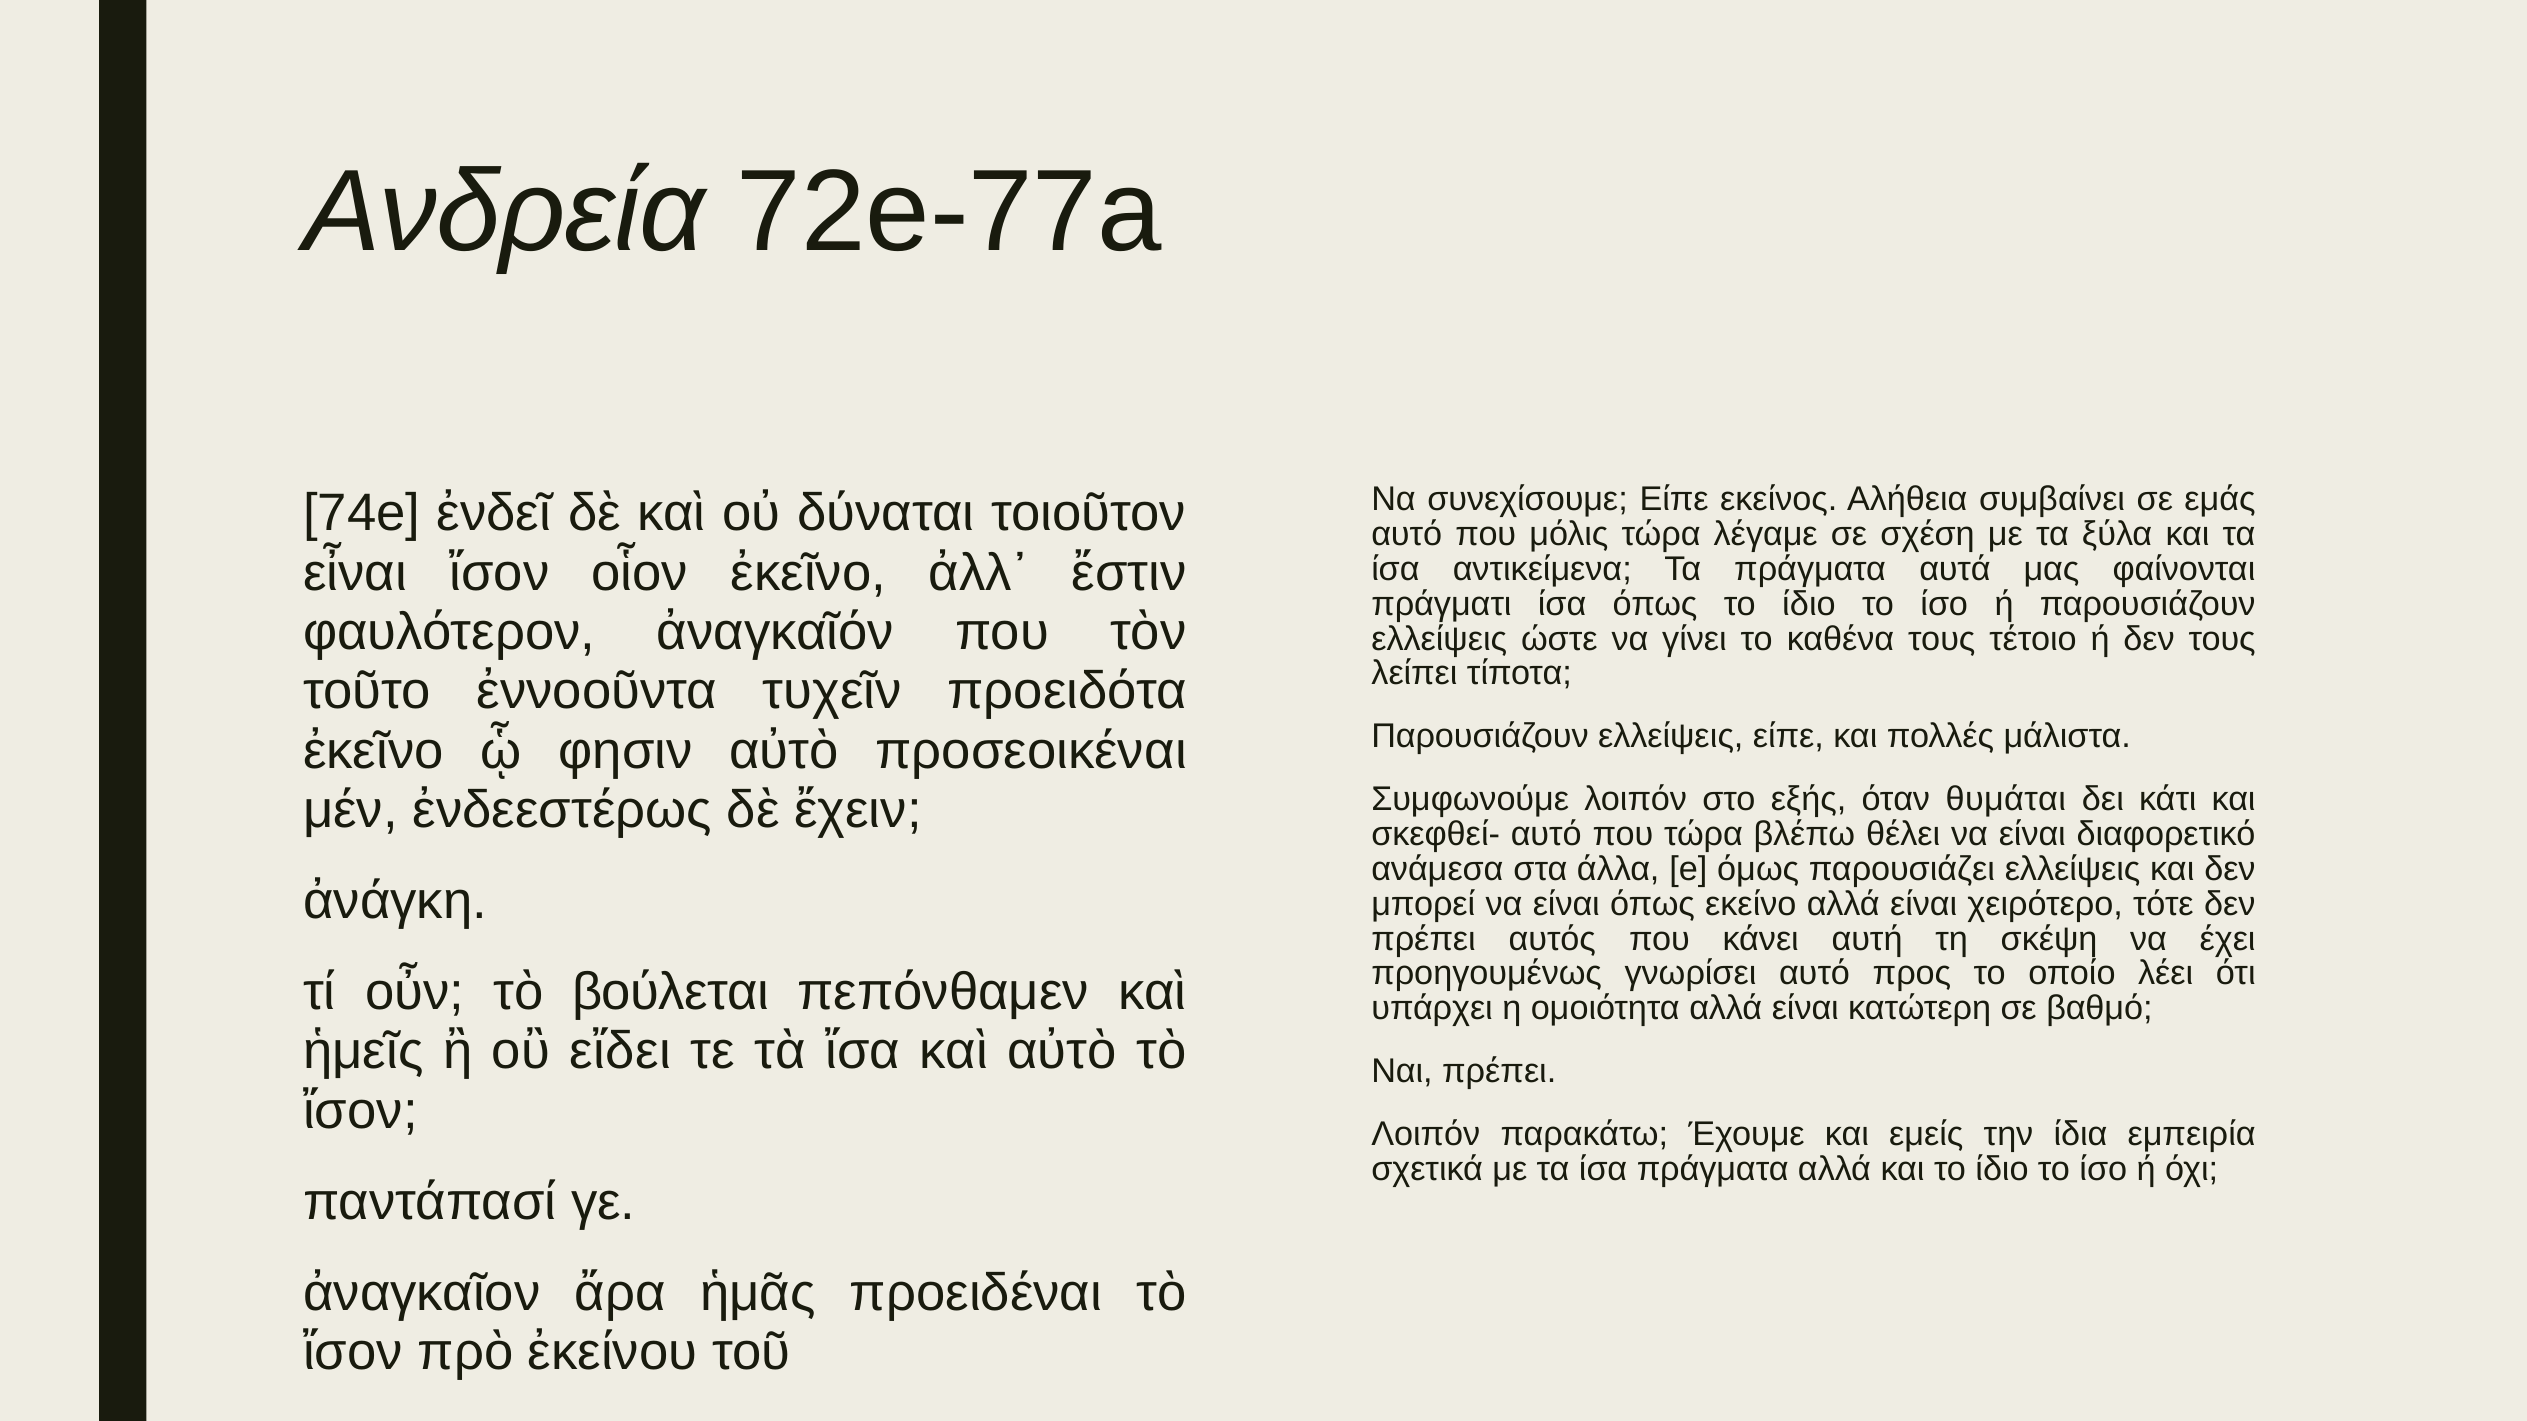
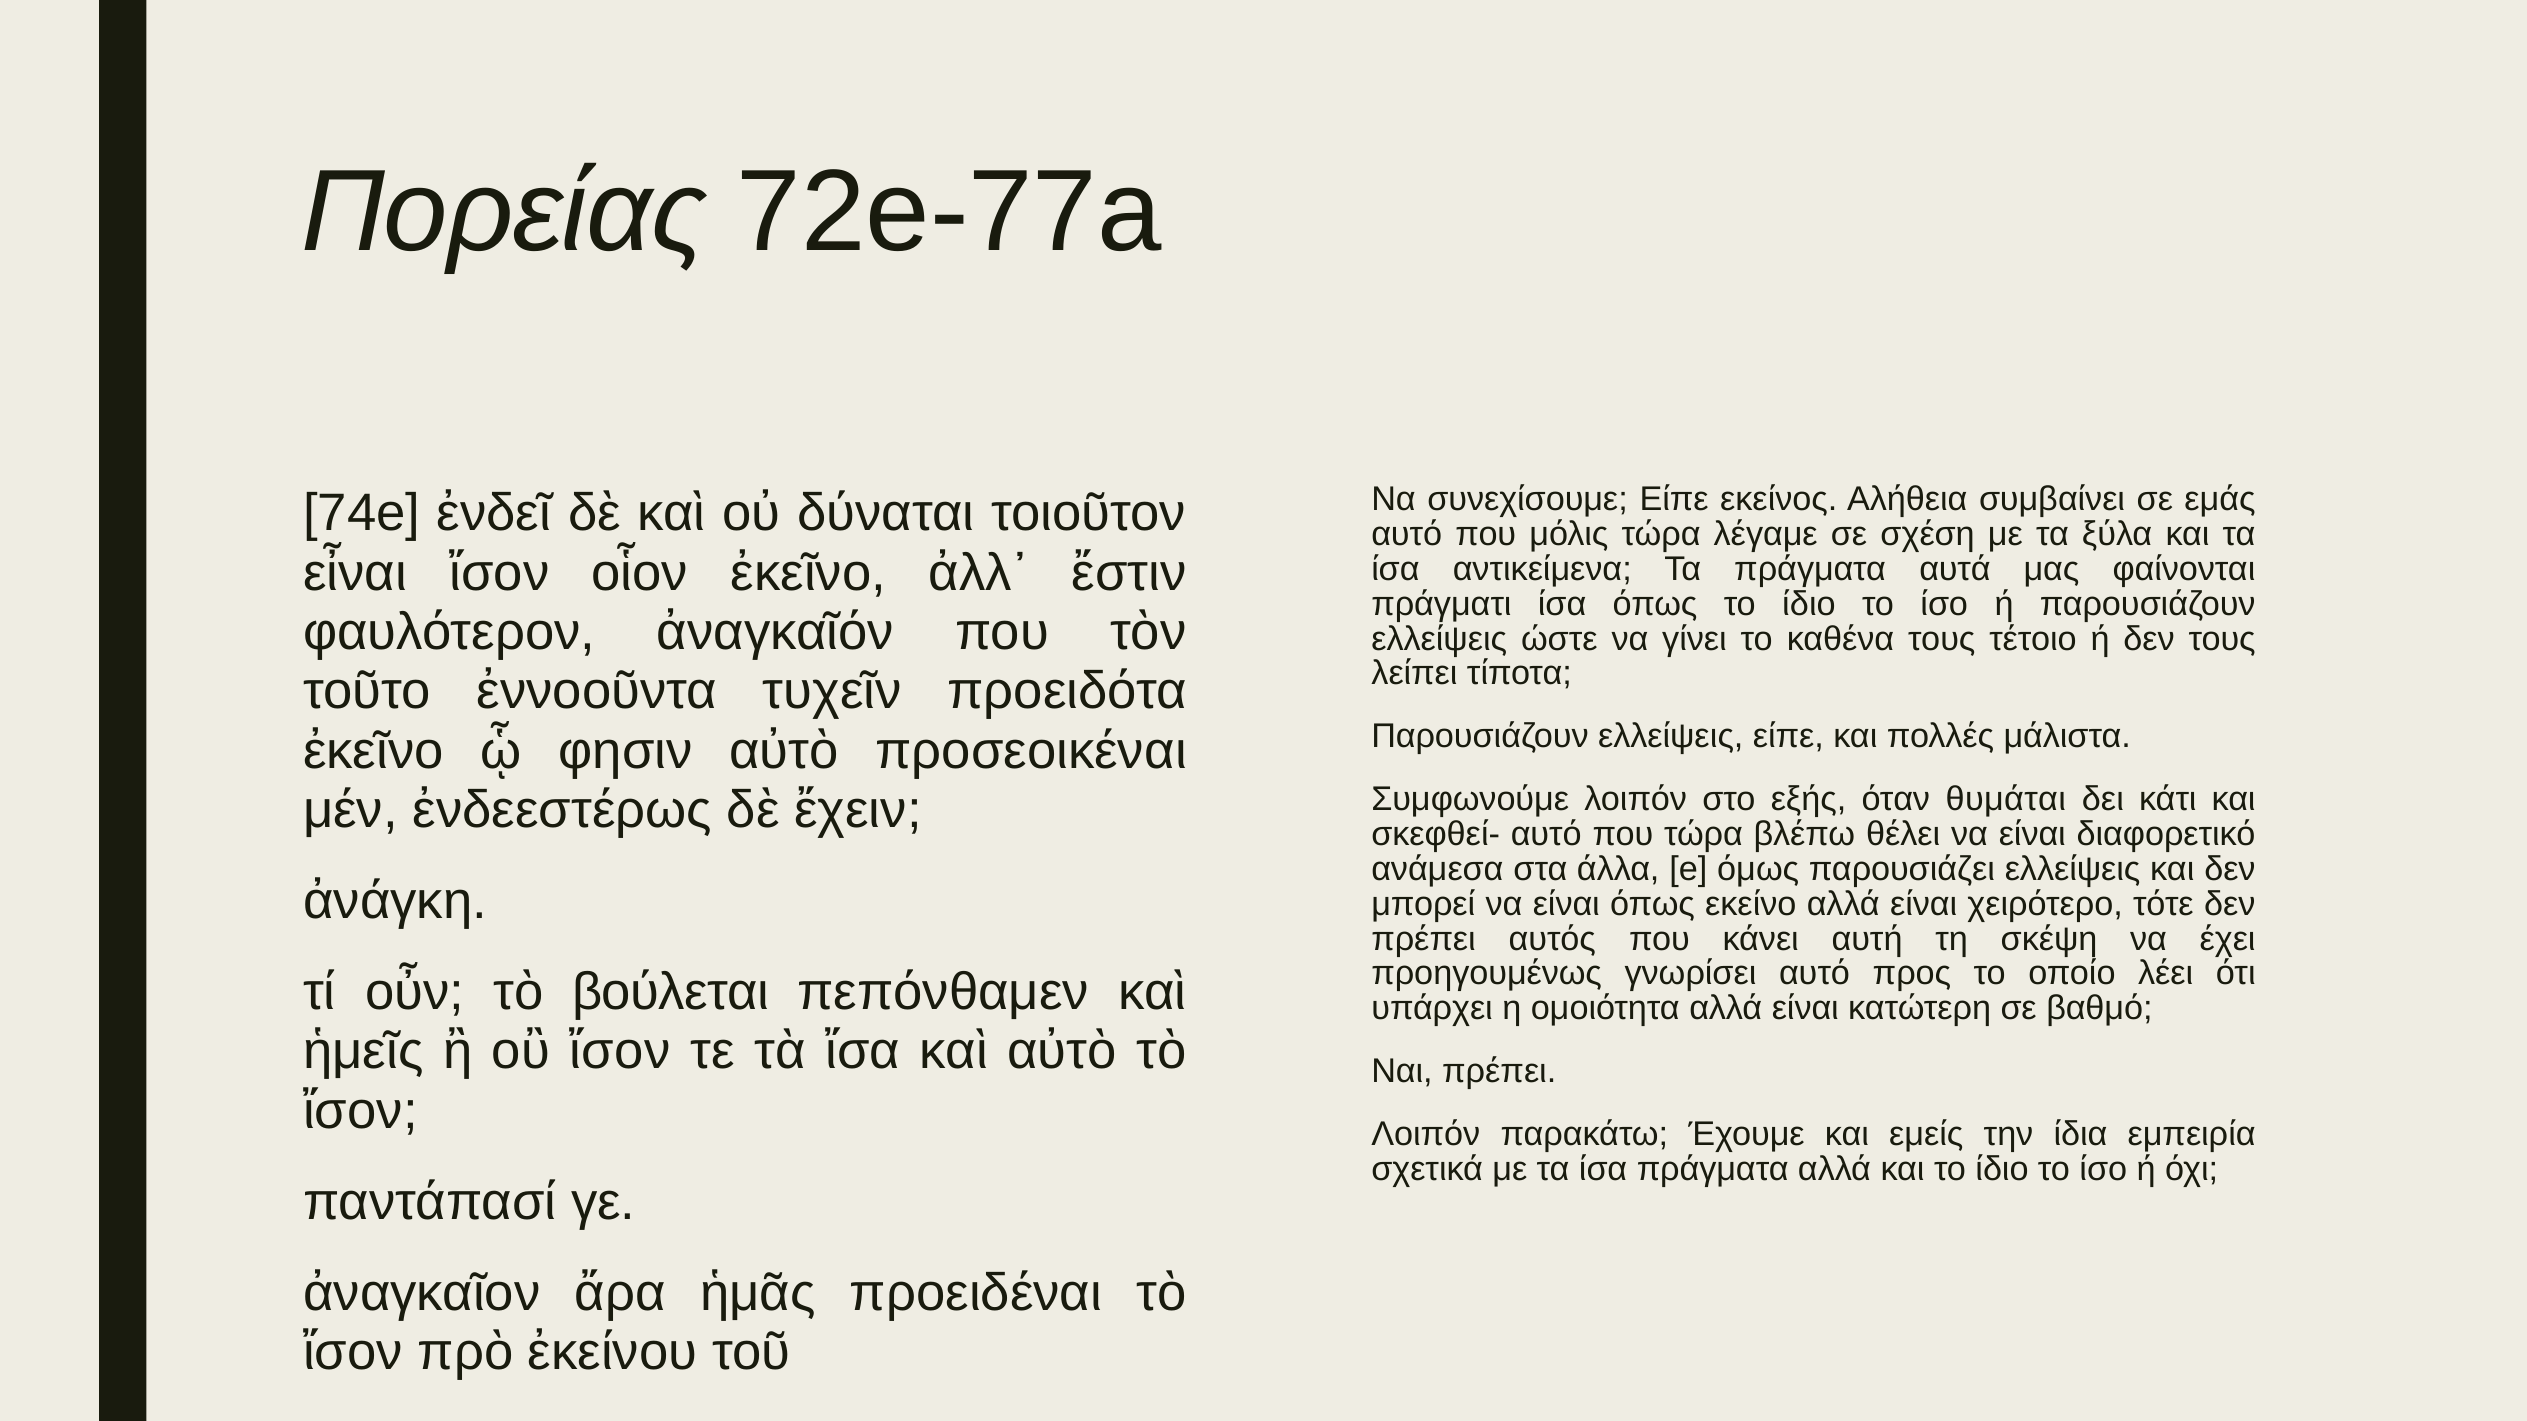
Ανδρεία: Ανδρεία -> Πορείας
οὒ εἴδει: εἴδει -> ἴσον
